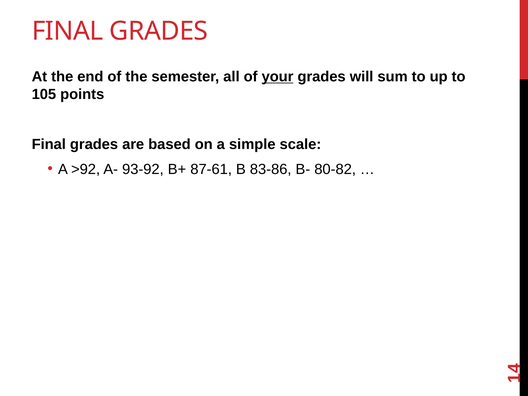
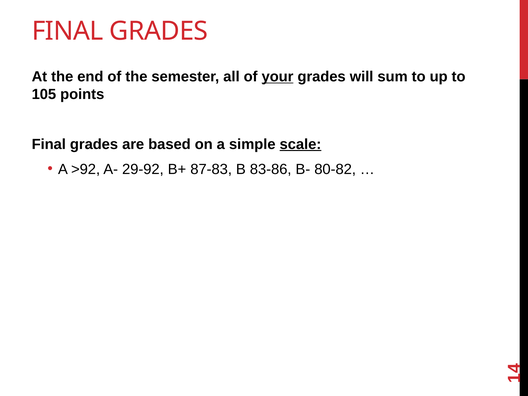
scale underline: none -> present
93-92: 93-92 -> 29-92
87-61: 87-61 -> 87-83
